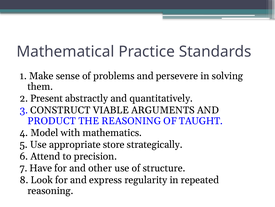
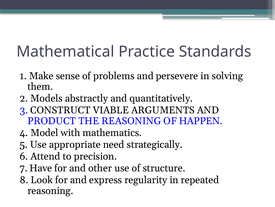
Present: Present -> Models
TAUGHT: TAUGHT -> HAPPEN
store: store -> need
